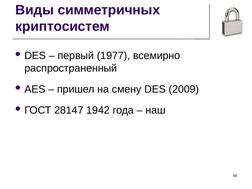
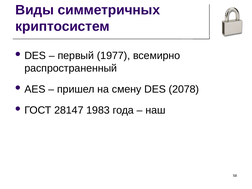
2009: 2009 -> 2078
1942: 1942 -> 1983
